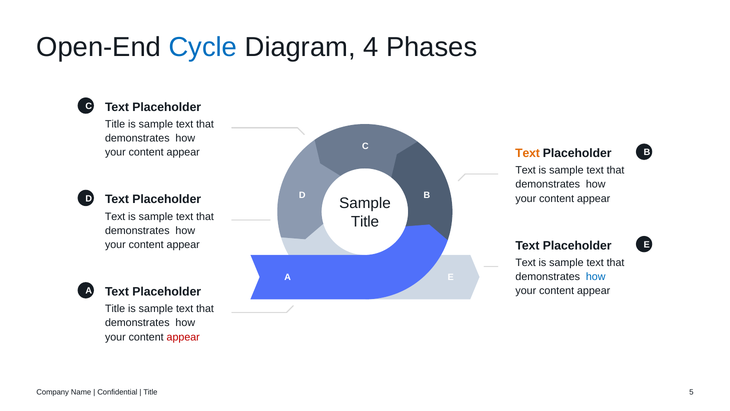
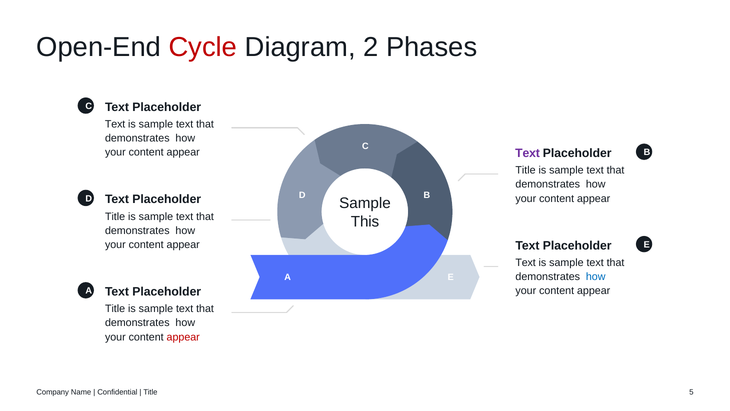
Cycle colour: blue -> red
4: 4 -> 2
Title at (115, 124): Title -> Text
Text at (528, 153) colour: orange -> purple
Text at (526, 170): Text -> Title
Text at (115, 216): Text -> Title
Title at (365, 221): Title -> This
